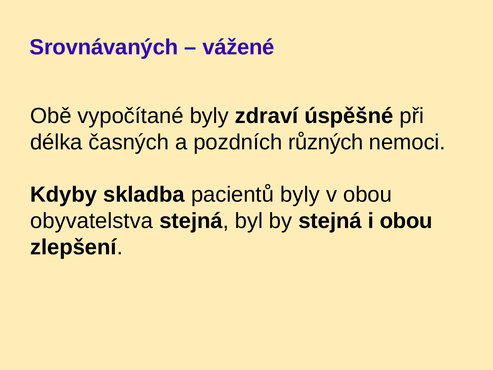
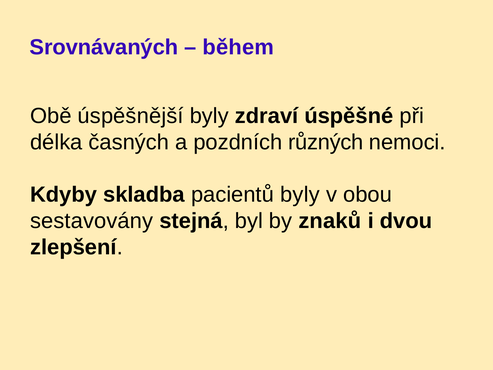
vážené: vážené -> během
vypočítané: vypočítané -> úspěšnější
obyvatelstva: obyvatelstva -> sestavovány
by stejná: stejná -> znaků
i obou: obou -> dvou
